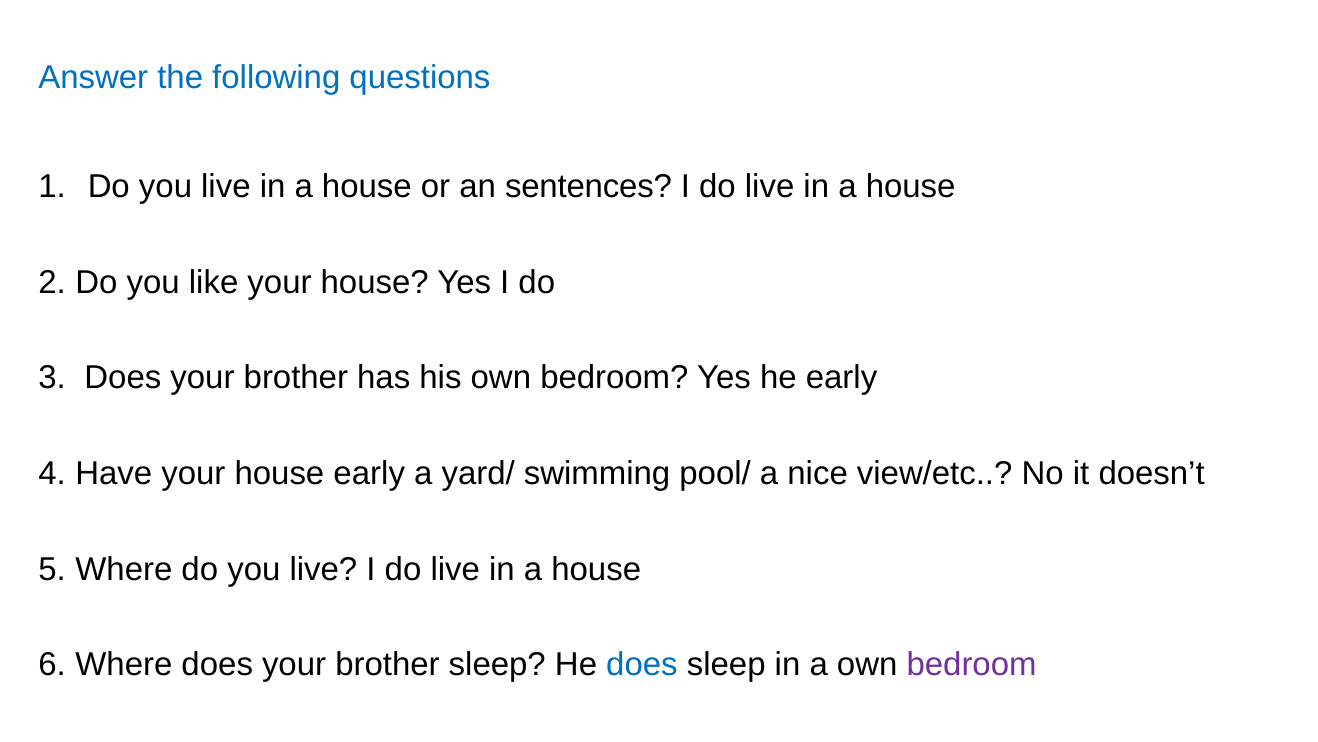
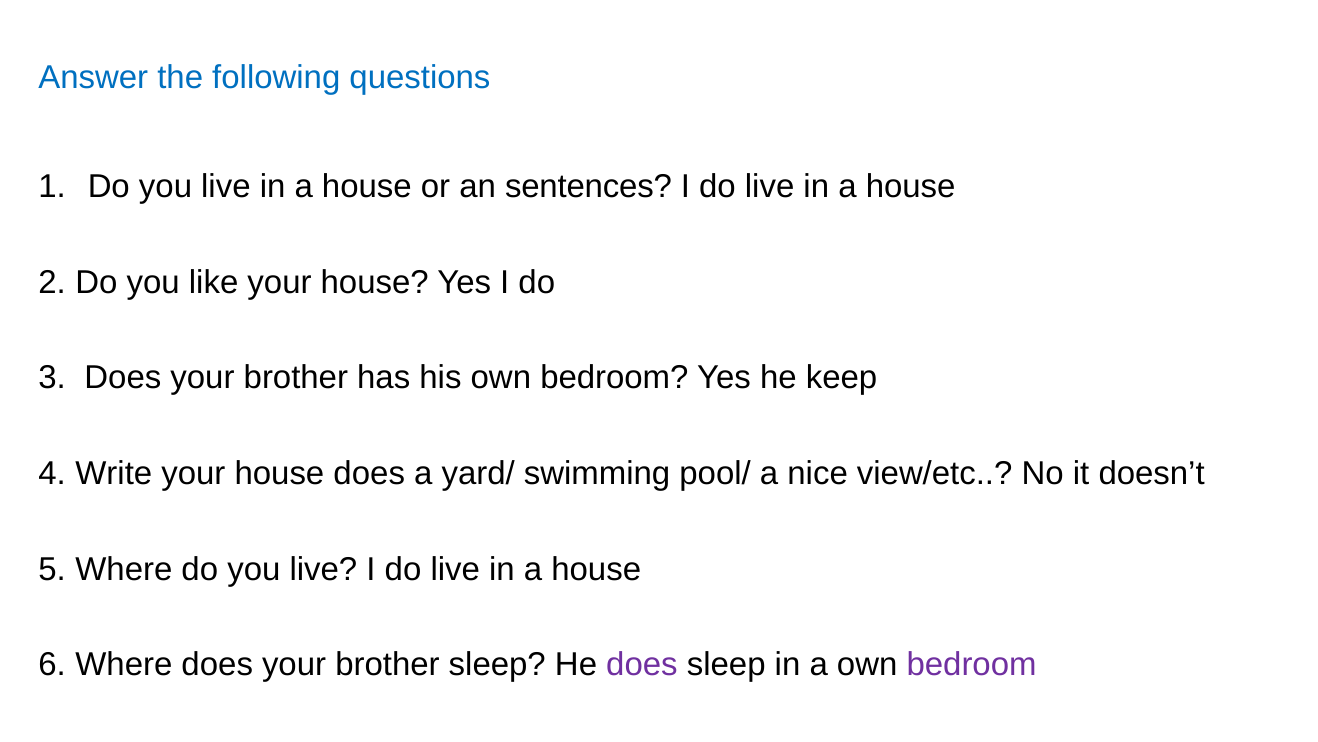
he early: early -> keep
Have: Have -> Write
house early: early -> does
does at (642, 664) colour: blue -> purple
